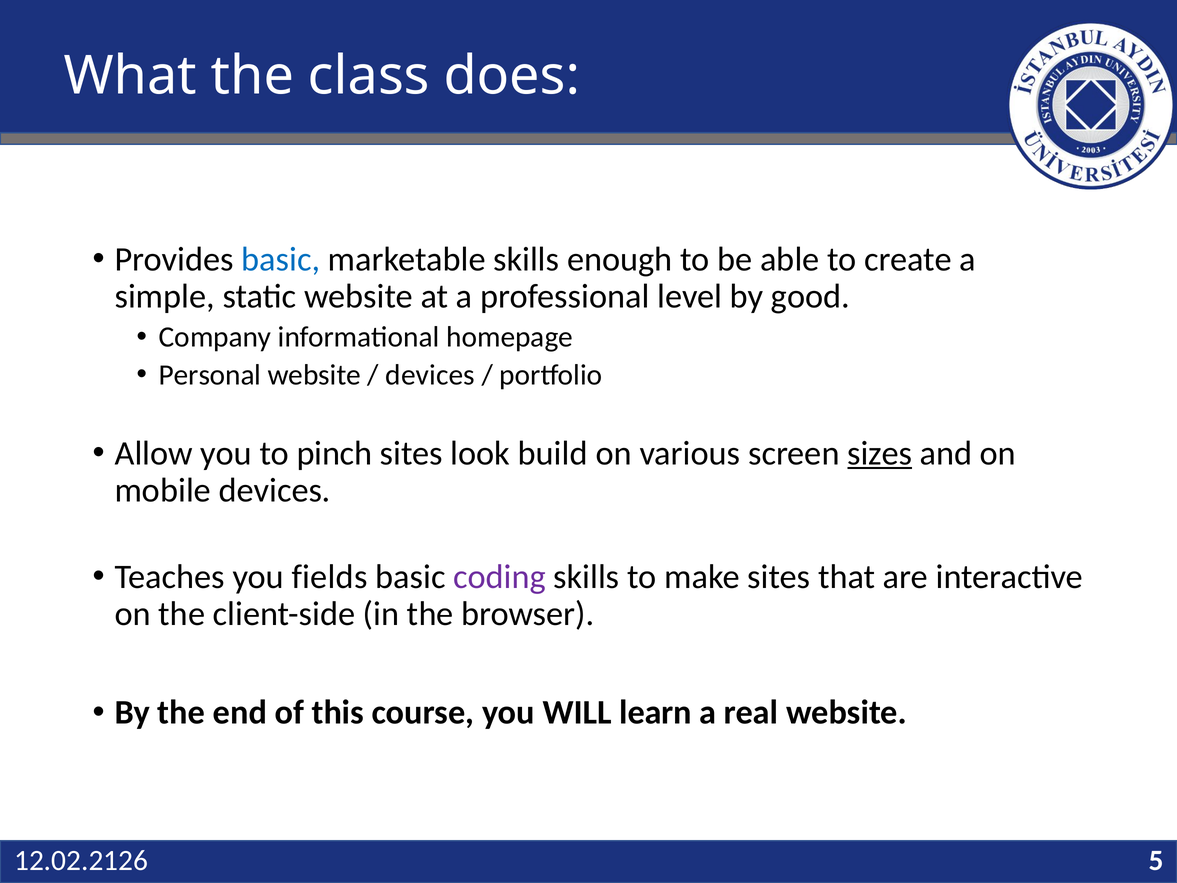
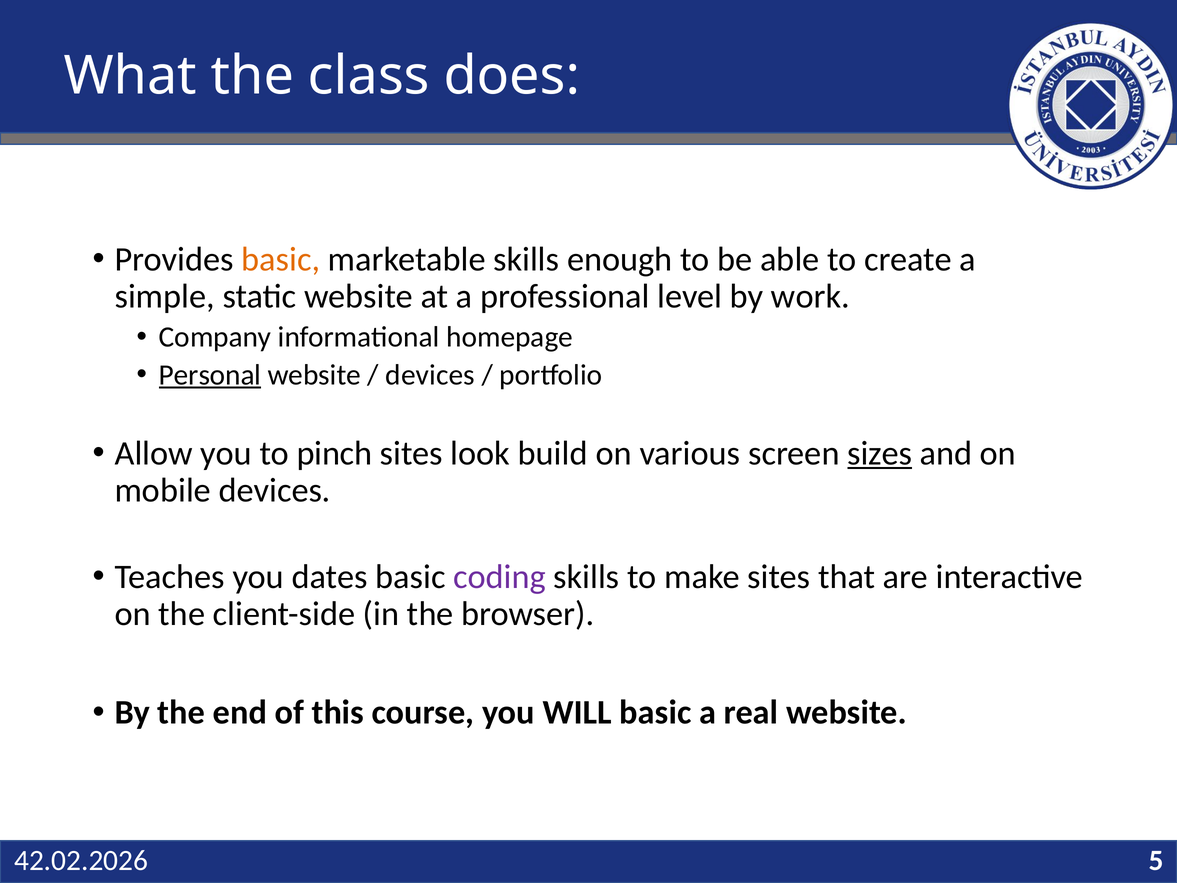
basic at (281, 259) colour: blue -> orange
good: good -> work
Personal underline: none -> present
fields: fields -> dates
WILL learn: learn -> basic
12.02.2126: 12.02.2126 -> 42.02.2026
